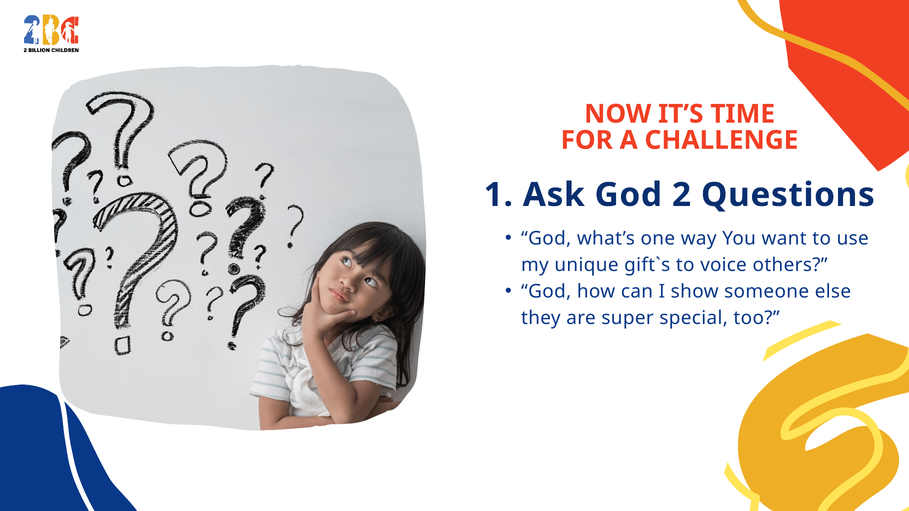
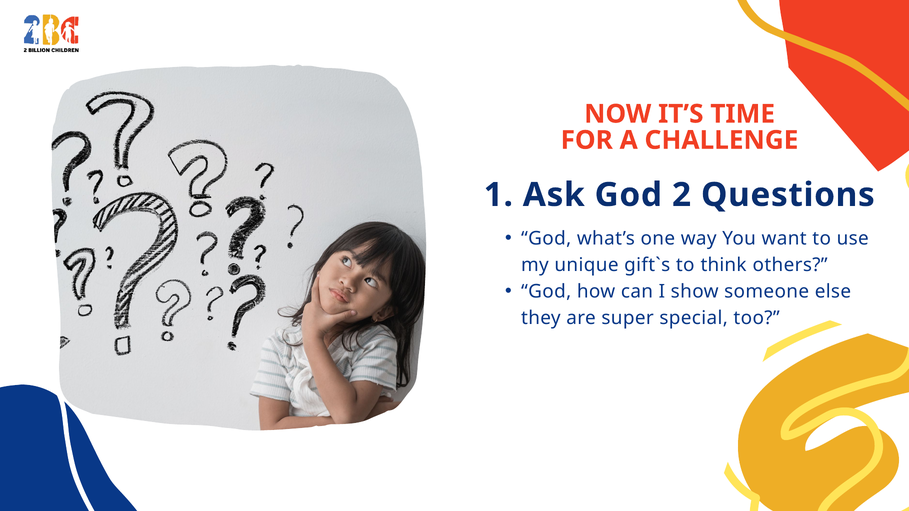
voice: voice -> think
